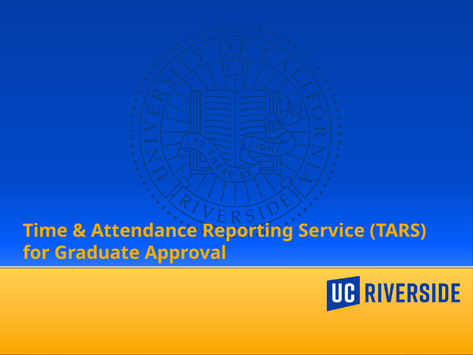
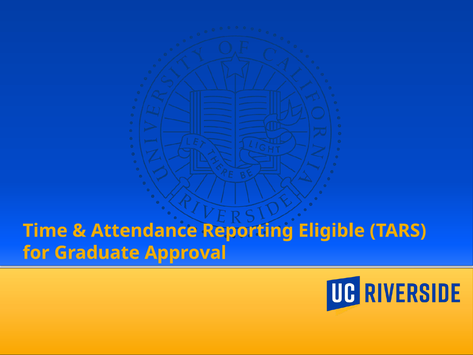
Service: Service -> Eligible
